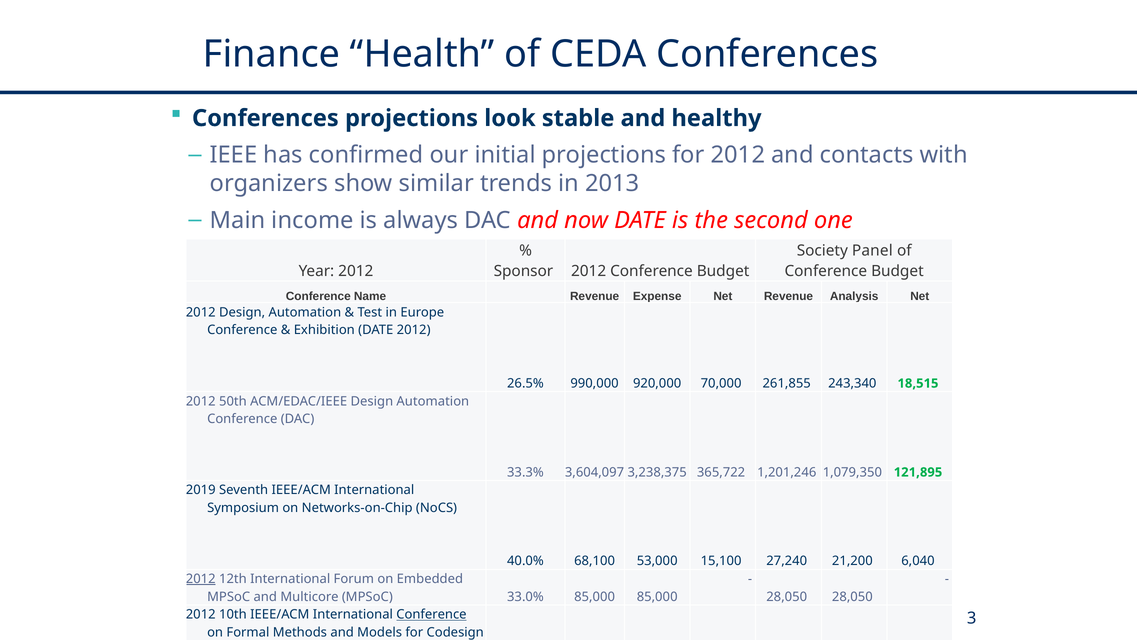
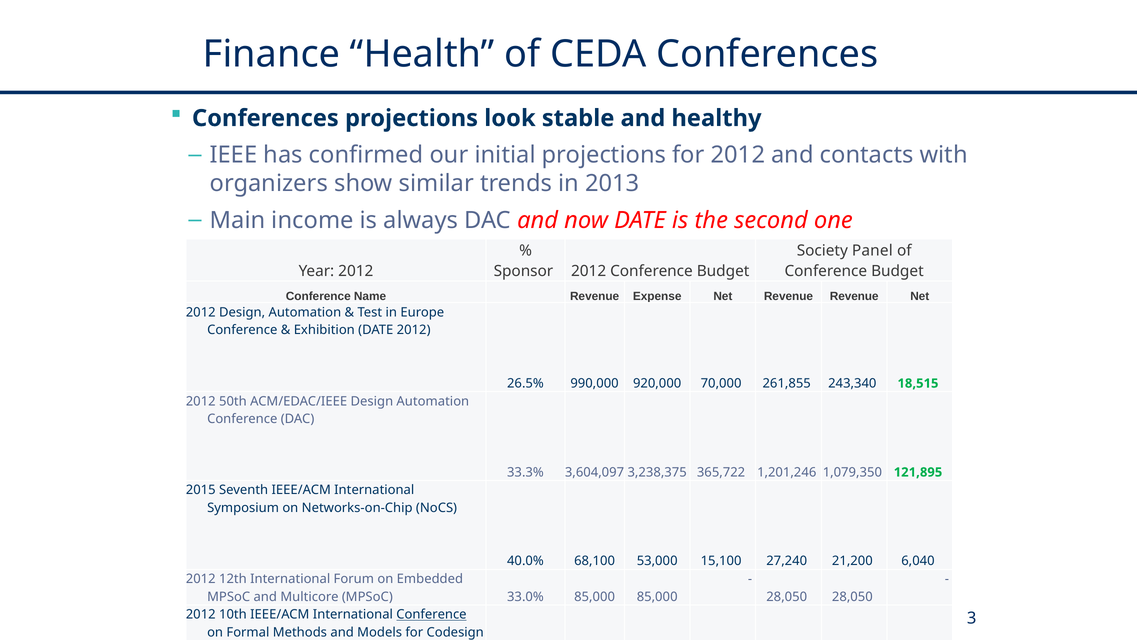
Revenue Analysis: Analysis -> Revenue
2019: 2019 -> 2015
2012 at (201, 579) underline: present -> none
